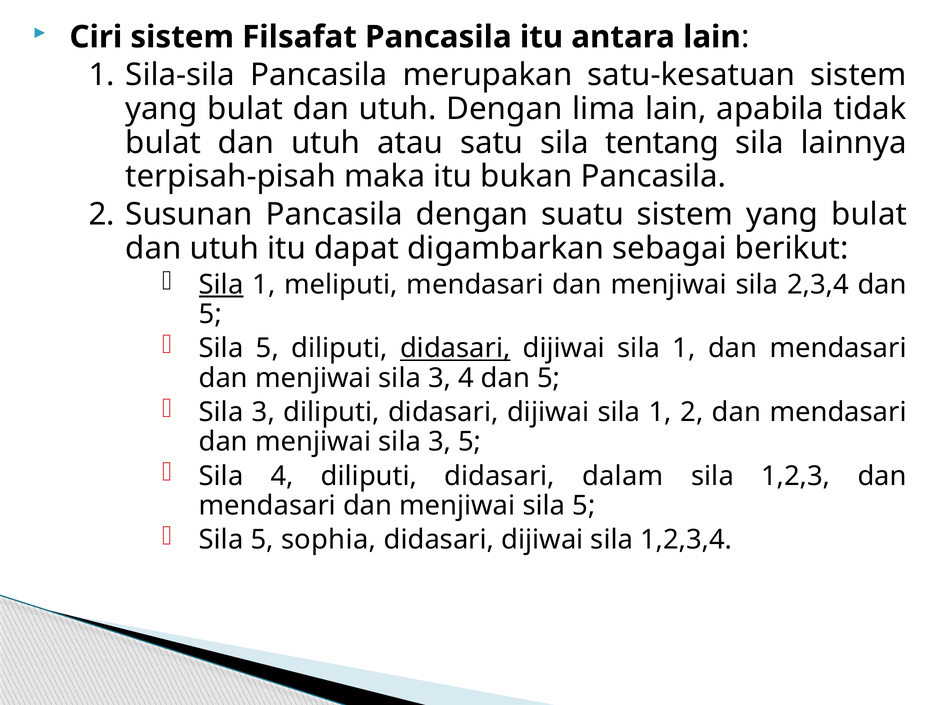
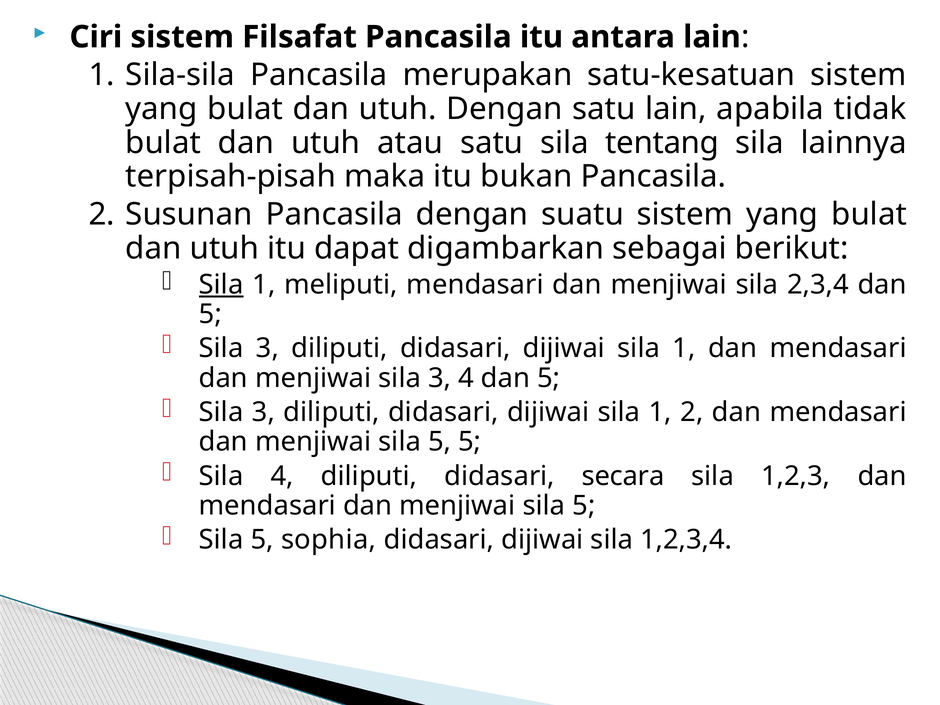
Dengan lima: lima -> satu
5 at (267, 348): 5 -> 3
didasari at (455, 348) underline: present -> none
3 at (440, 442): 3 -> 5
dalam: dalam -> secara
